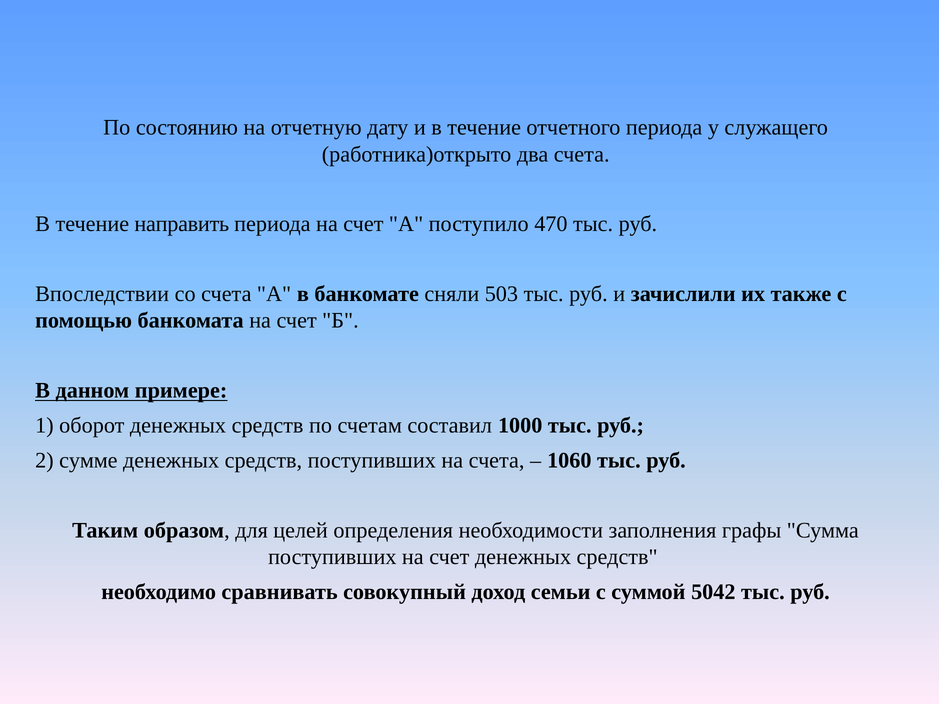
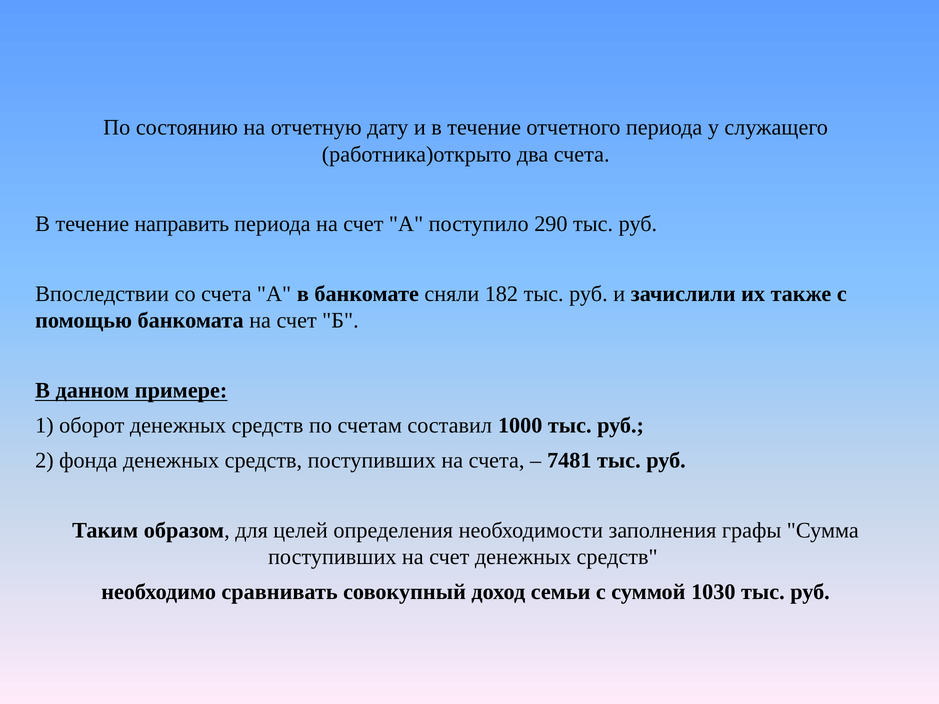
470: 470 -> 290
503: 503 -> 182
сумме: сумме -> фонда
1060: 1060 -> 7481
5042: 5042 -> 1030
